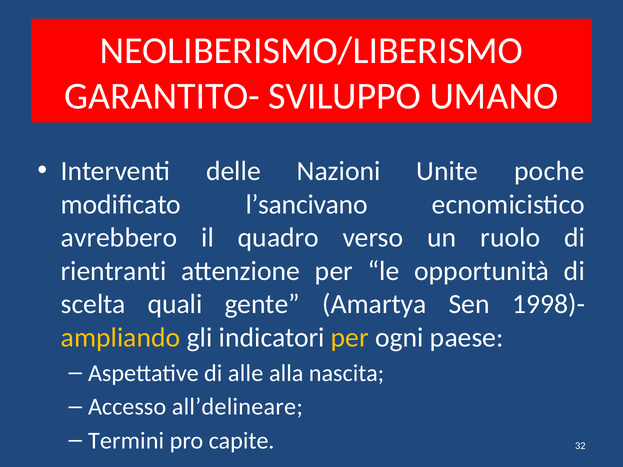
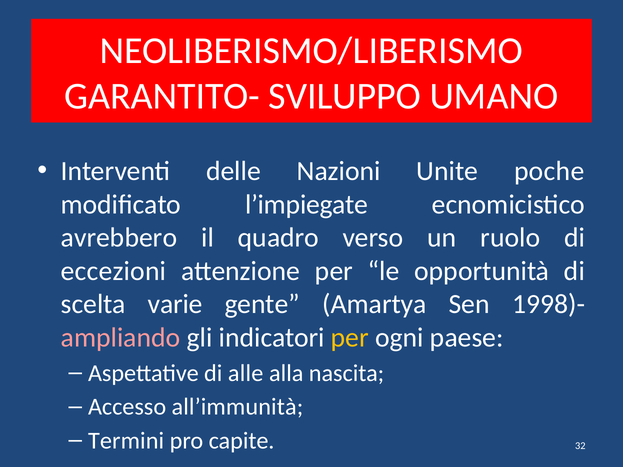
l’sancivano: l’sancivano -> l’impiegate
rientranti: rientranti -> eccezioni
quali: quali -> varie
ampliando colour: yellow -> pink
all’delineare: all’delineare -> all’immunità
